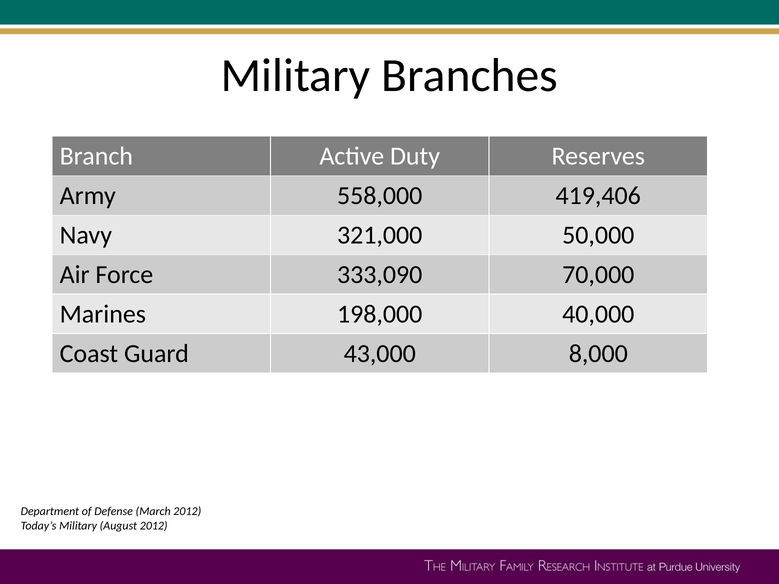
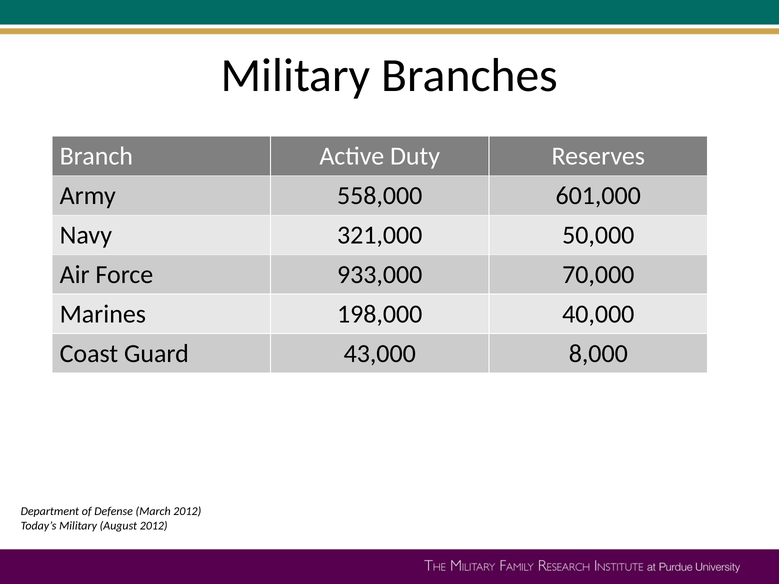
419,406: 419,406 -> 601,000
333,090: 333,090 -> 933,000
